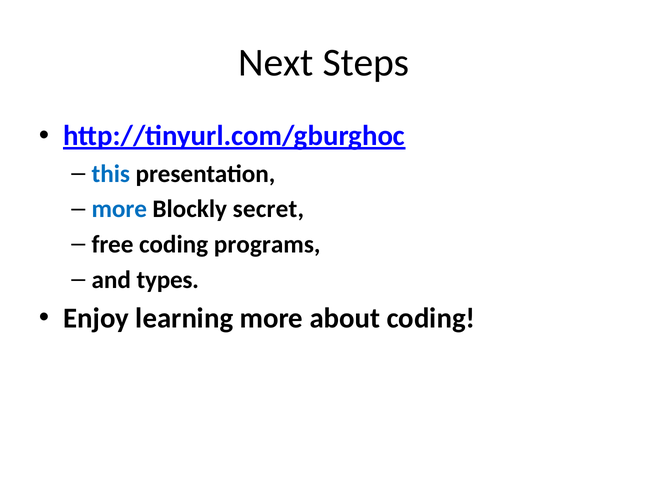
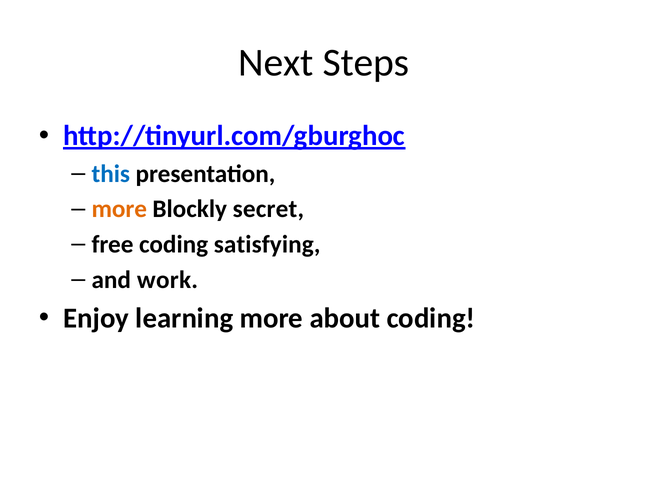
more at (119, 209) colour: blue -> orange
programs: programs -> satisfying
types: types -> work
